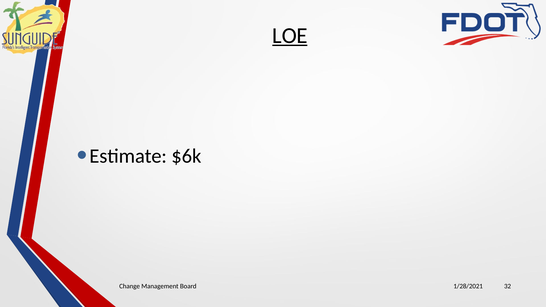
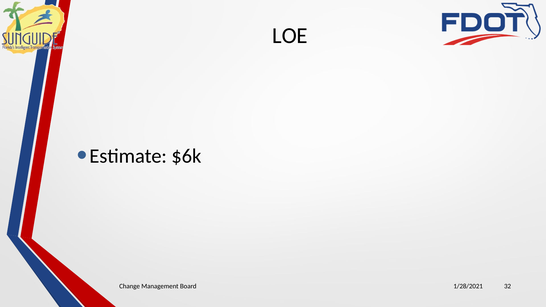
LOE underline: present -> none
